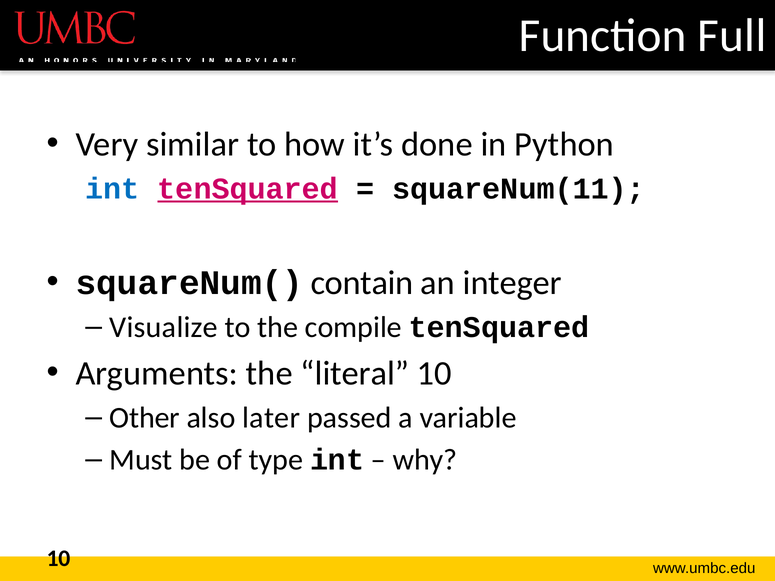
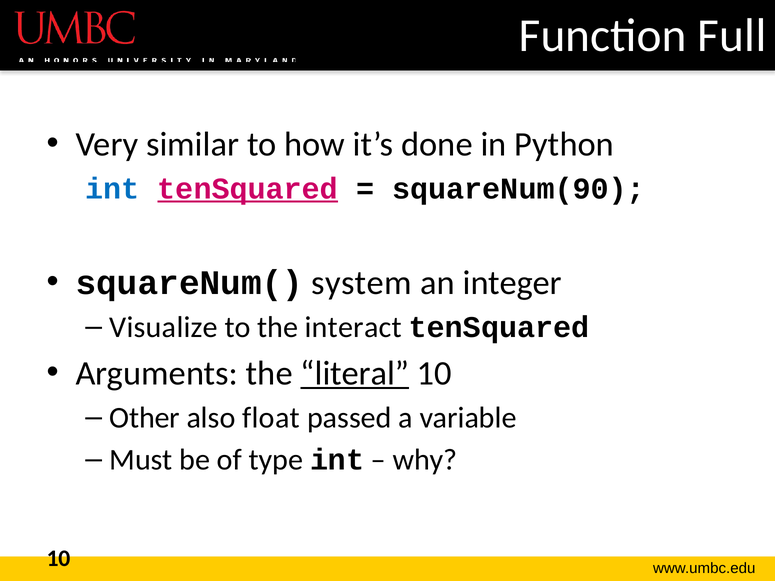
squareNum(11: squareNum(11 -> squareNum(90
contain: contain -> system
compile: compile -> interact
literal underline: none -> present
later: later -> float
